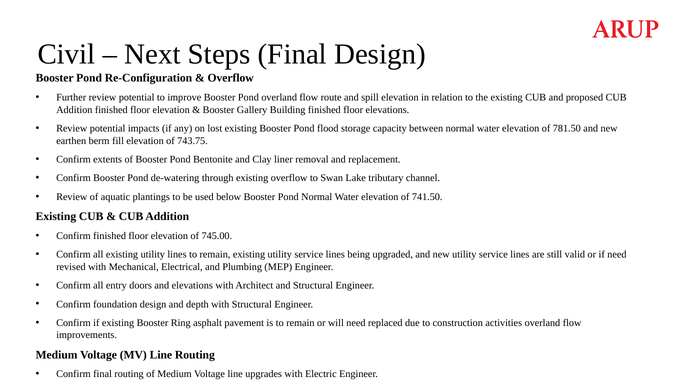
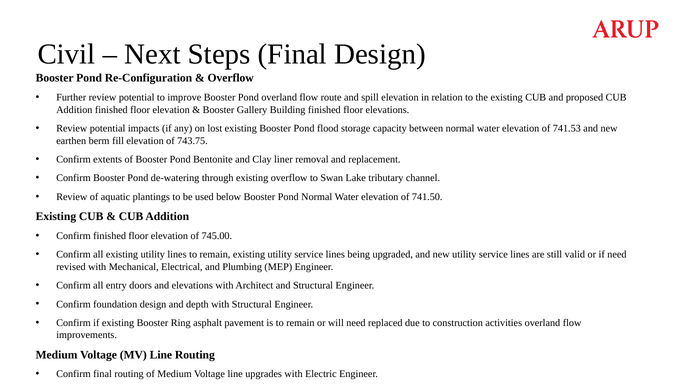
781.50: 781.50 -> 741.53
